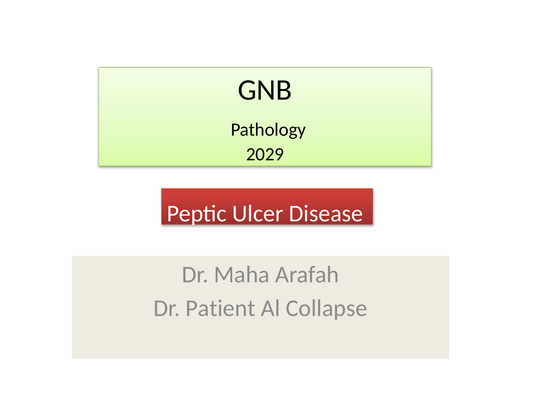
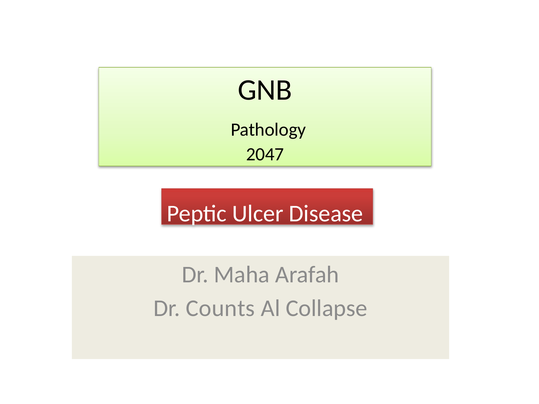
2029: 2029 -> 2047
Patient: Patient -> Counts
